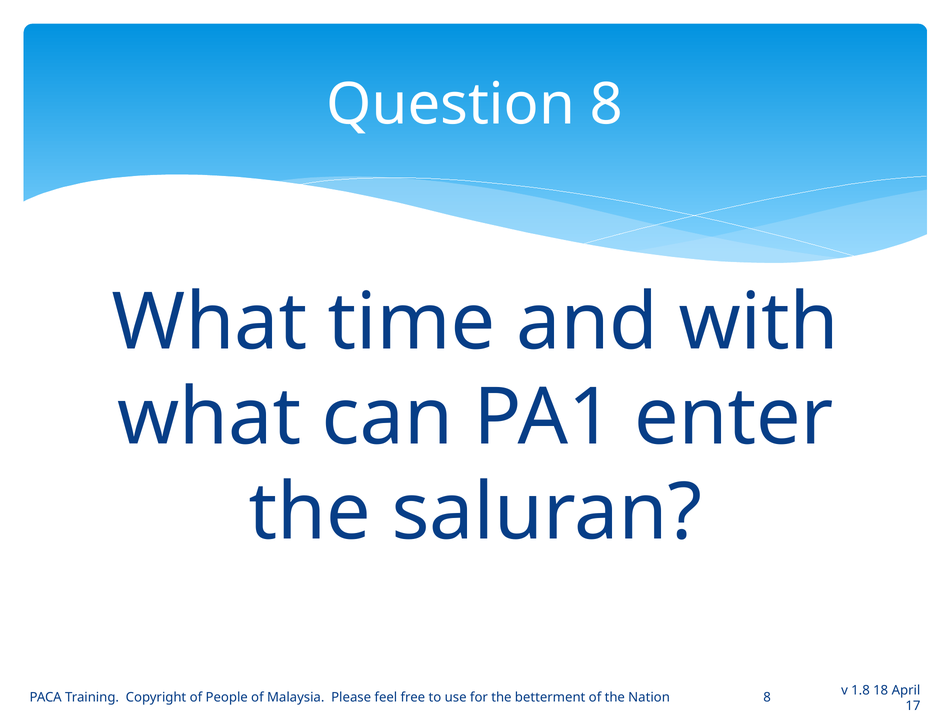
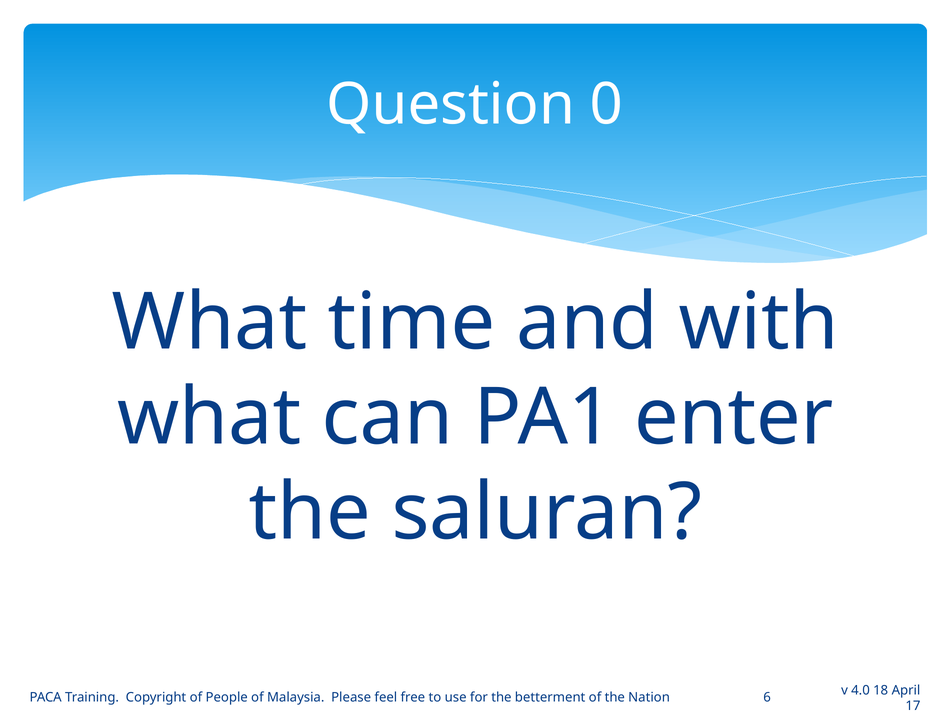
Question 8: 8 -> 0
1.8: 1.8 -> 4.0
Nation 8: 8 -> 6
